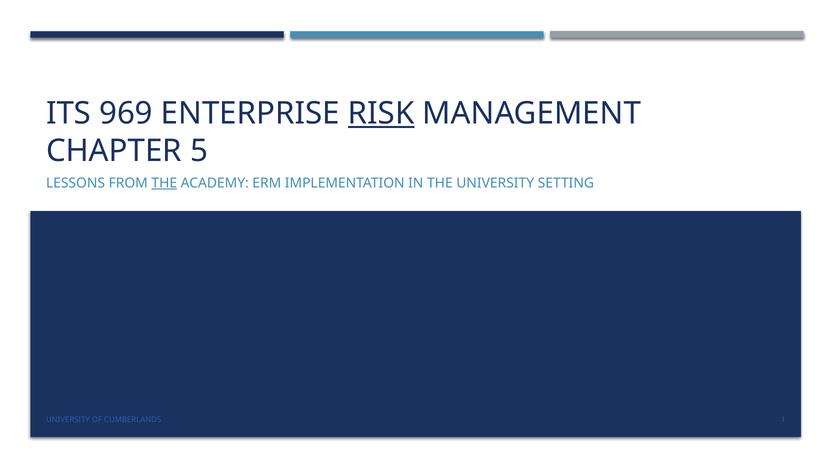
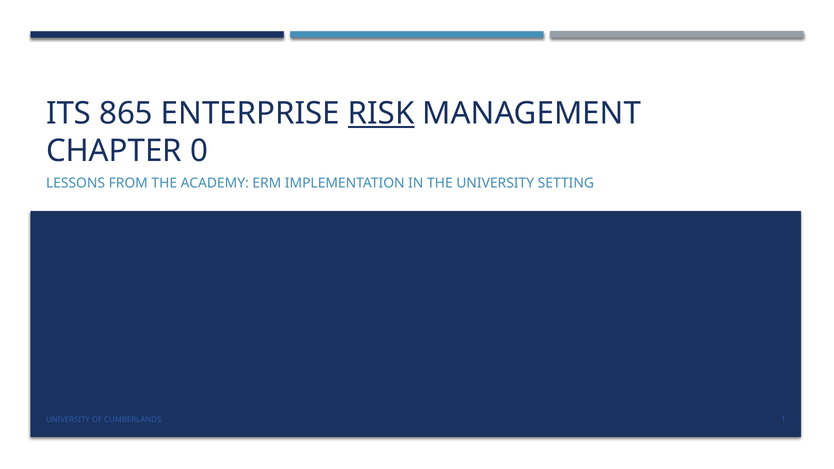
969: 969 -> 865
5: 5 -> 0
THE at (164, 183) underline: present -> none
